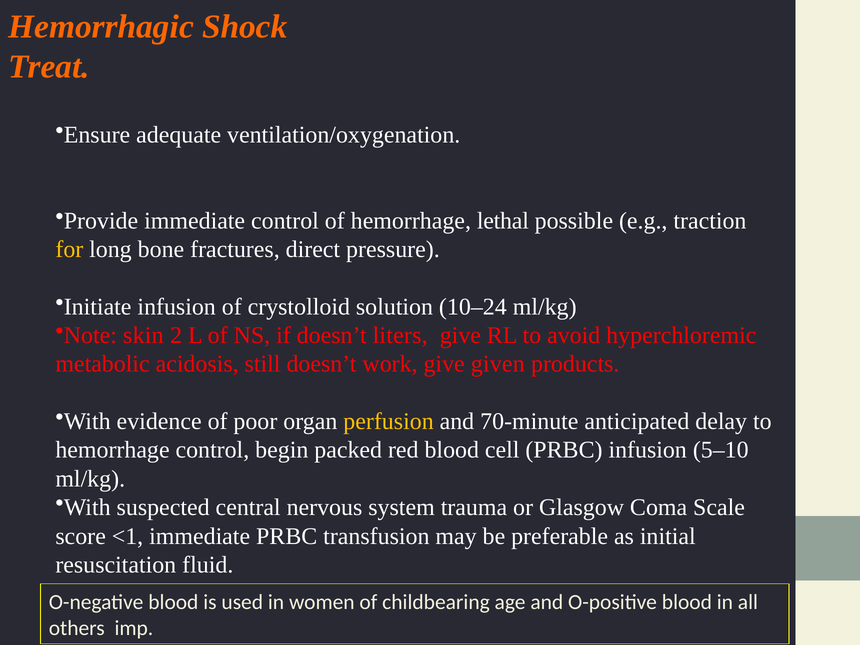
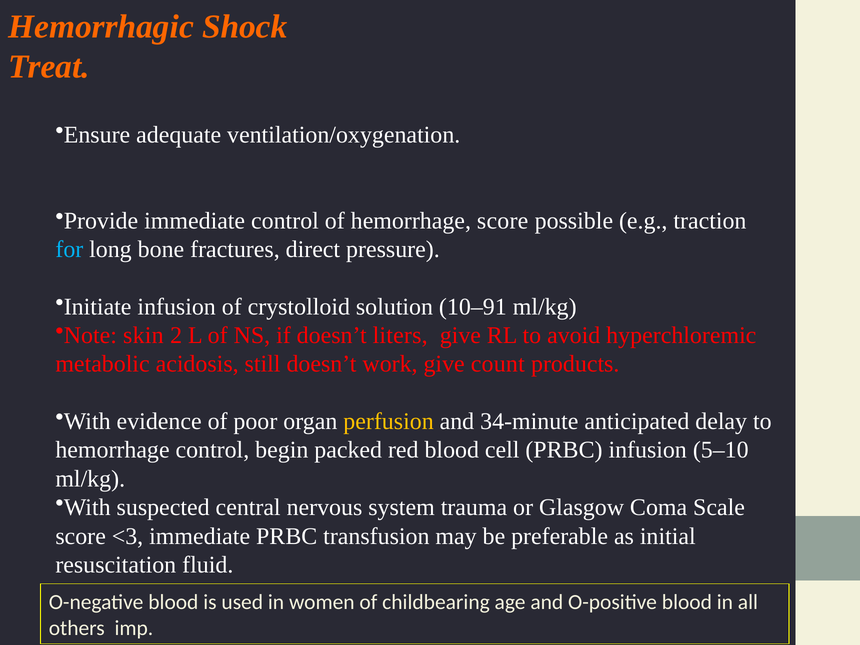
hemorrhage lethal: lethal -> score
for colour: yellow -> light blue
10–24: 10–24 -> 10–91
given: given -> count
70-minute: 70-minute -> 34-minute
<1: <1 -> <3
